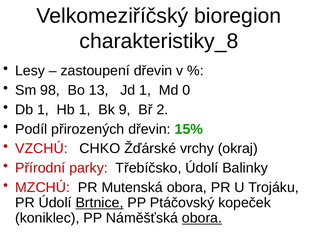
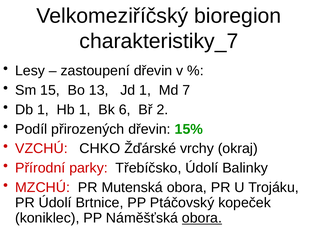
charakteristiky_8: charakteristiky_8 -> charakteristiky_7
98: 98 -> 15
0: 0 -> 7
9: 9 -> 6
Brtnice underline: present -> none
